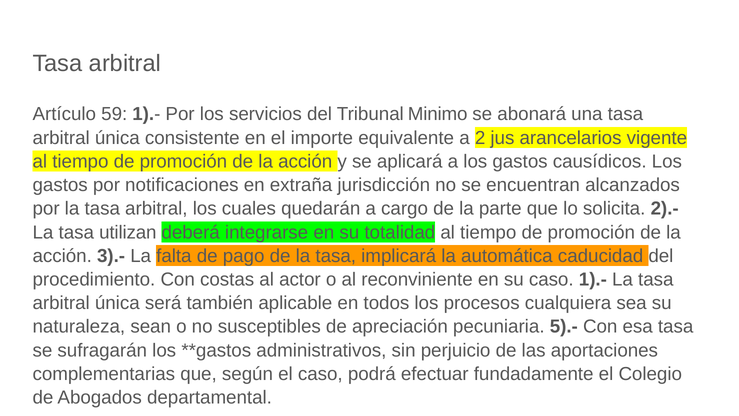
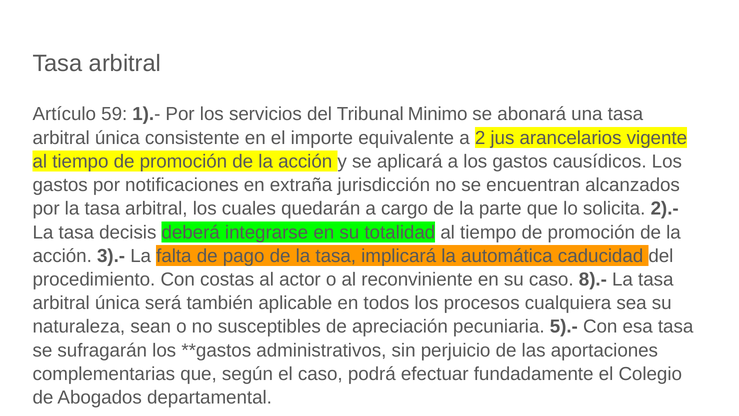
utilizan: utilizan -> decisis
caso 1).-: 1).- -> 8).-
